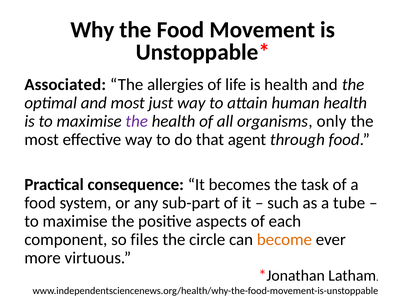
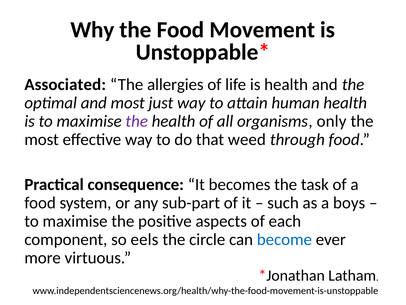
agent: agent -> weed
tube: tube -> boys
files: files -> eels
become colour: orange -> blue
